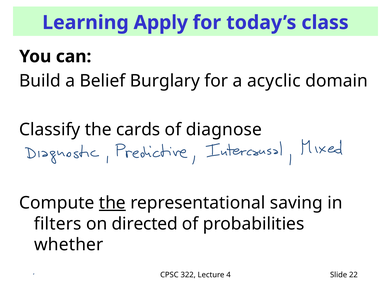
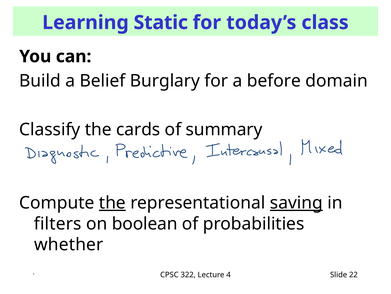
Apply: Apply -> Static
acyclic: acyclic -> before
diagnose: diagnose -> summary
saving underline: none -> present
directed: directed -> boolean
